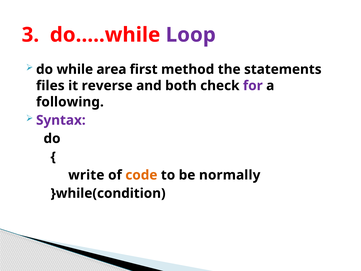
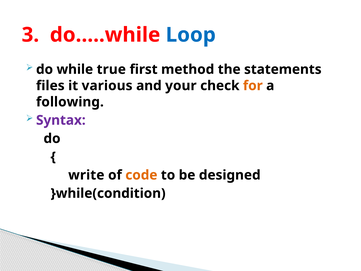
Loop colour: purple -> blue
area: area -> true
reverse: reverse -> various
both: both -> your
for colour: purple -> orange
normally: normally -> designed
